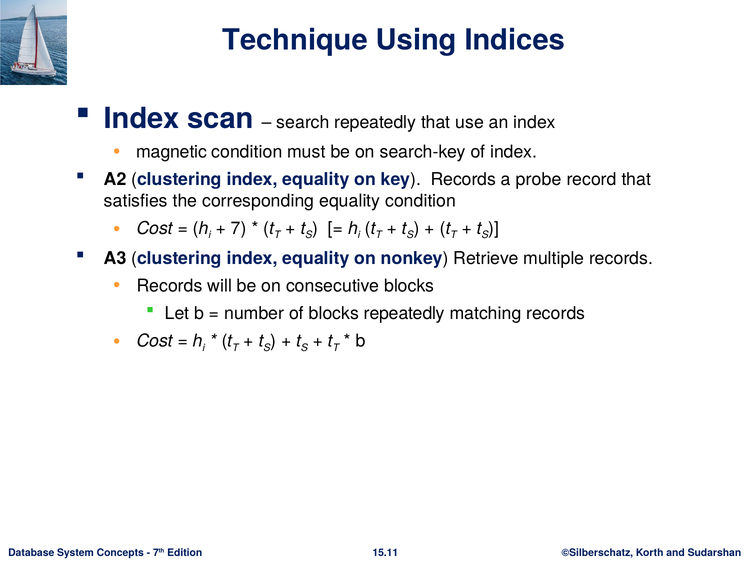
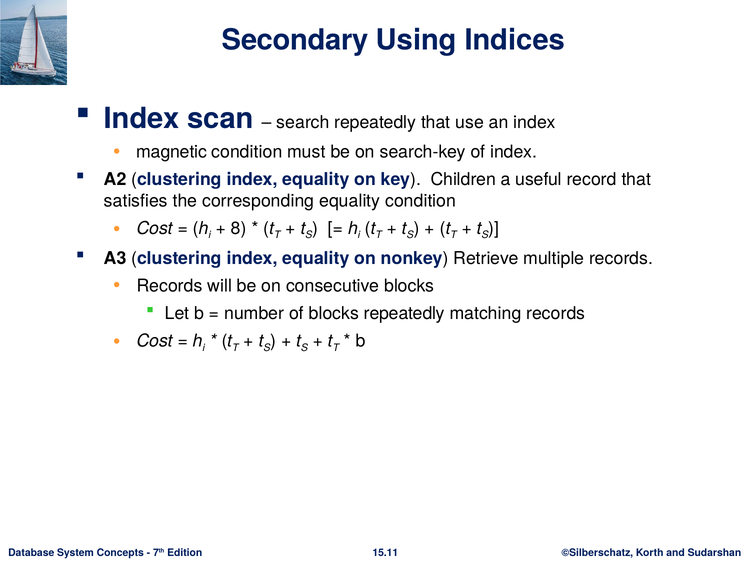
Technique: Technique -> Secondary
key Records: Records -> Children
probe: probe -> useful
7: 7 -> 8
